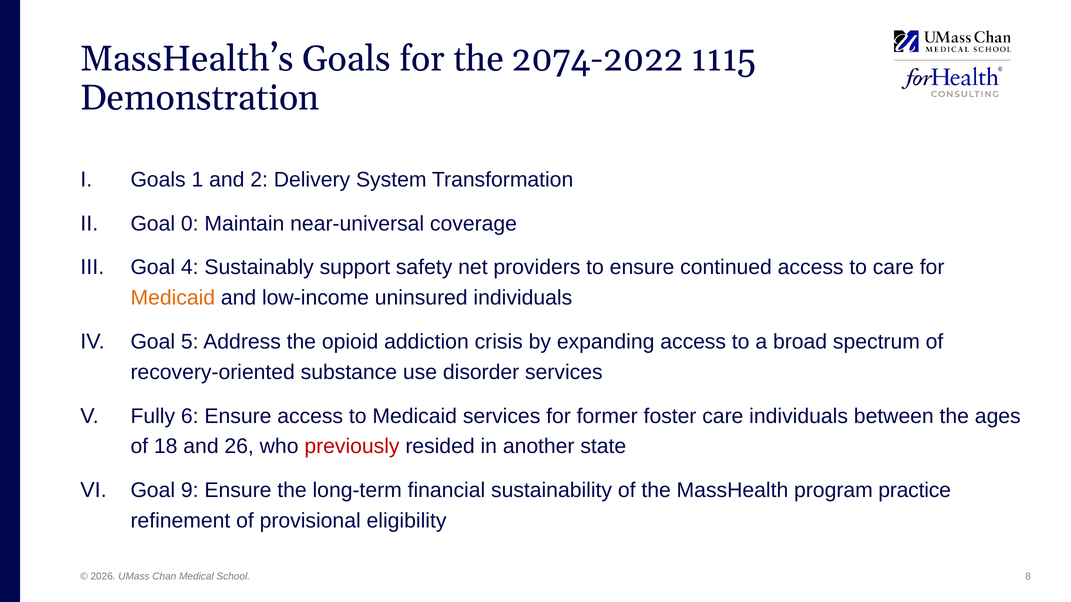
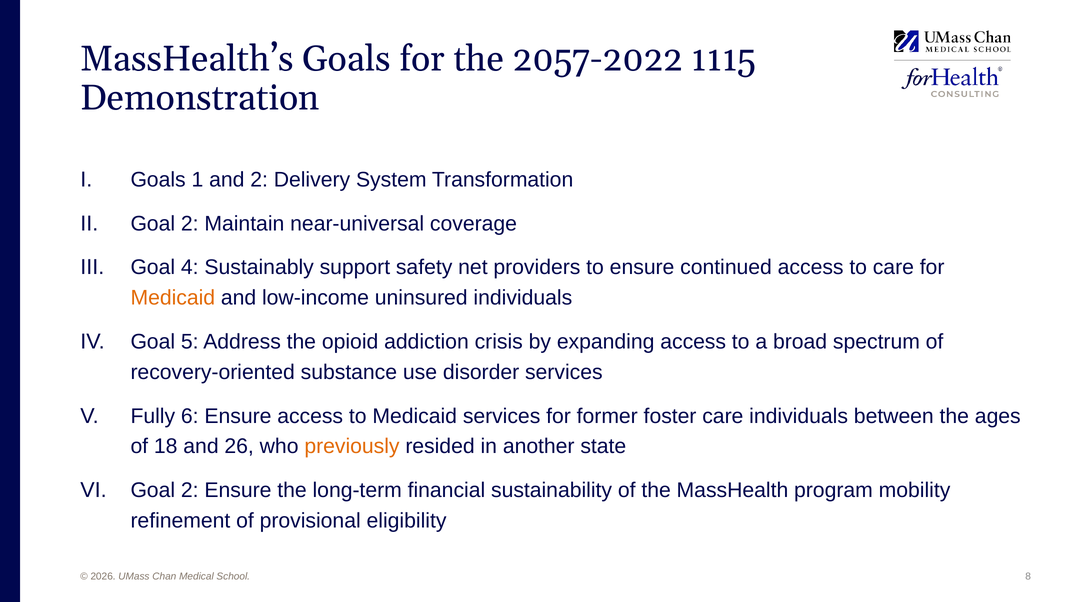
2074-2022: 2074-2022 -> 2057-2022
0 at (190, 224): 0 -> 2
previously colour: red -> orange
9 at (190, 491): 9 -> 2
practice: practice -> mobility
